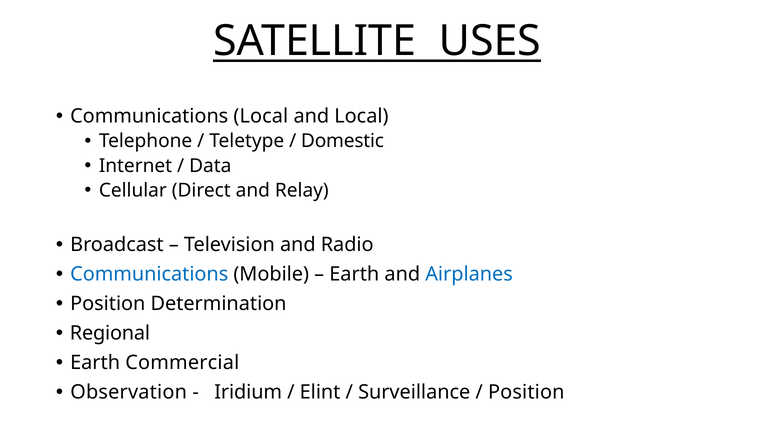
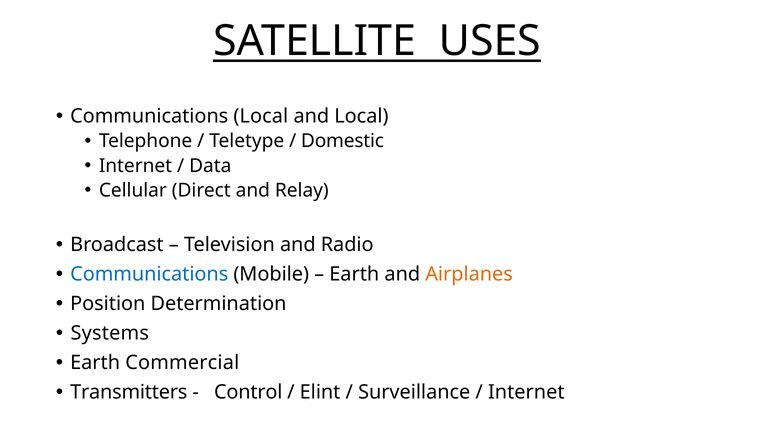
Airplanes colour: blue -> orange
Regional: Regional -> Systems
Observation: Observation -> Transmitters
Iridium: Iridium -> Control
Position at (526, 392): Position -> Internet
